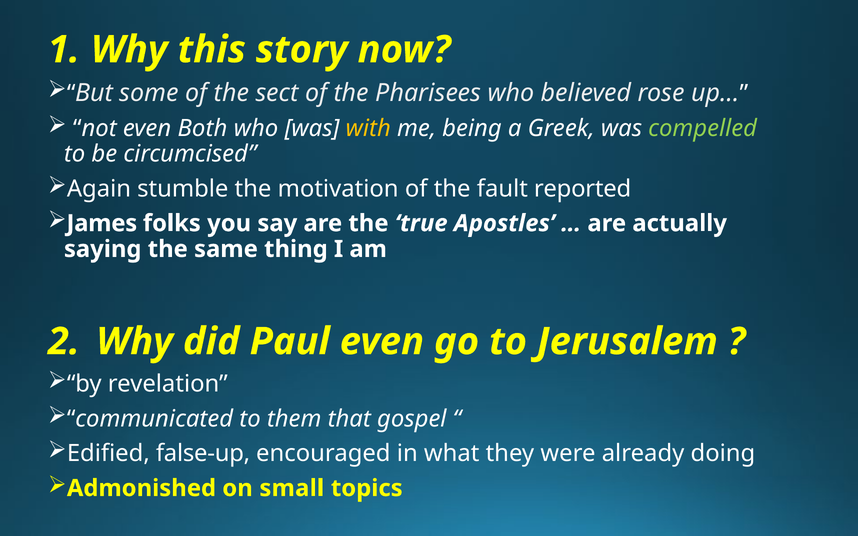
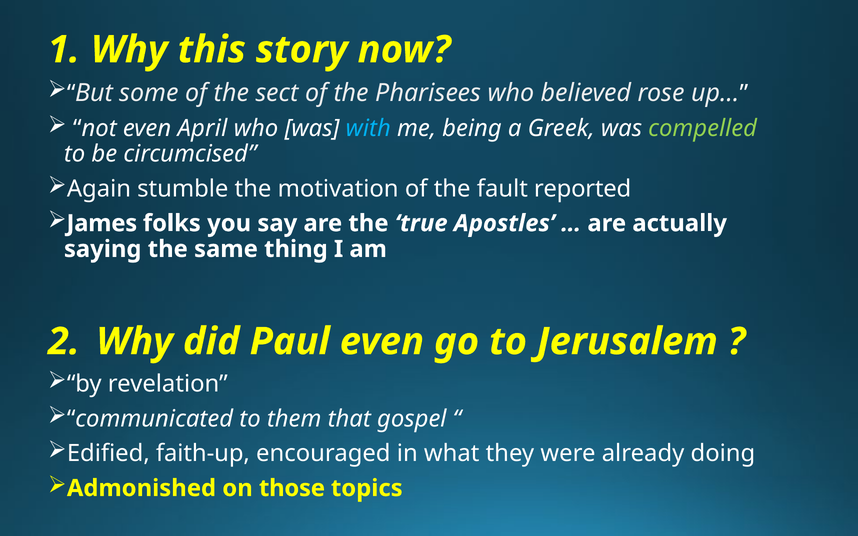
Both: Both -> April
with colour: yellow -> light blue
false-up: false-up -> faith-up
small: small -> those
